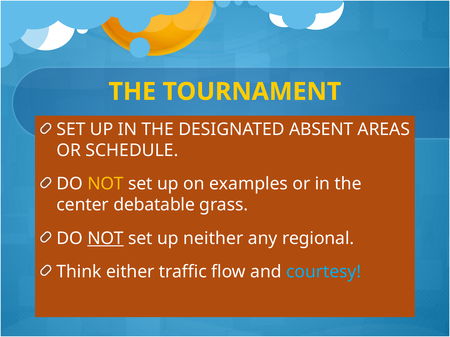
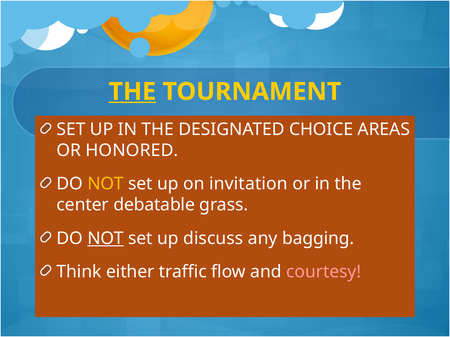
THE at (132, 92) underline: none -> present
ABSENT: ABSENT -> CHOICE
SCHEDULE: SCHEDULE -> HONORED
examples: examples -> invitation
neither: neither -> discuss
regional: regional -> bagging
courtesy colour: light blue -> pink
